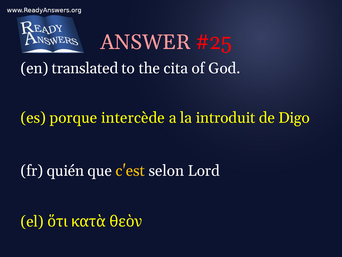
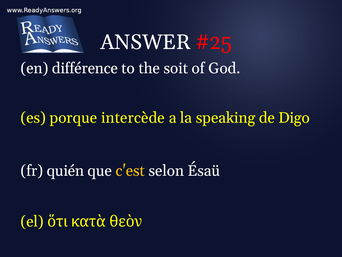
ANSWER colour: pink -> white
translated: translated -> différence
cita: cita -> soit
introduit: introduit -> speaking
Lord: Lord -> Ésaü
